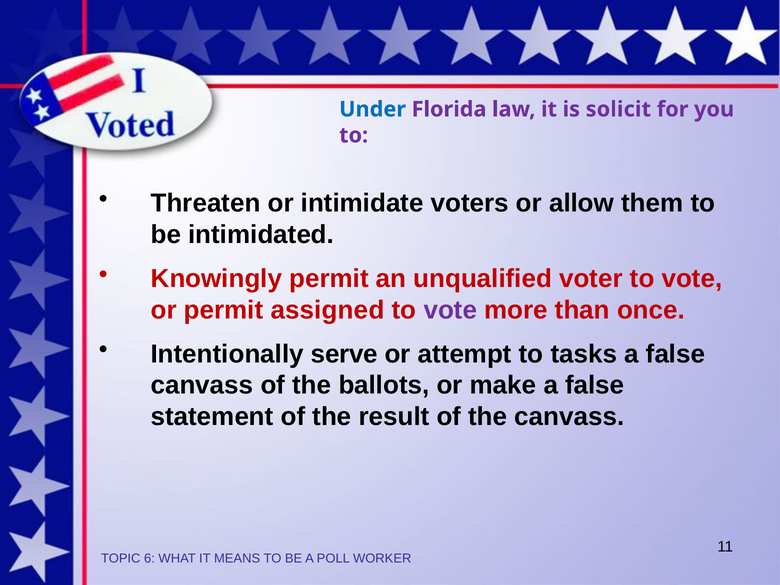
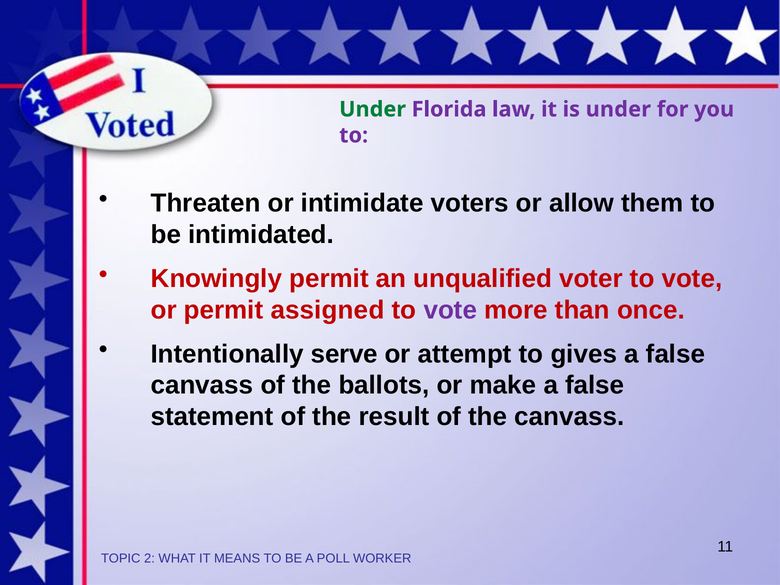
Under at (373, 109) colour: blue -> green
is solicit: solicit -> under
tasks: tasks -> gives
6: 6 -> 2
